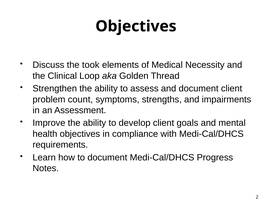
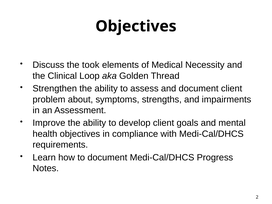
count: count -> about
